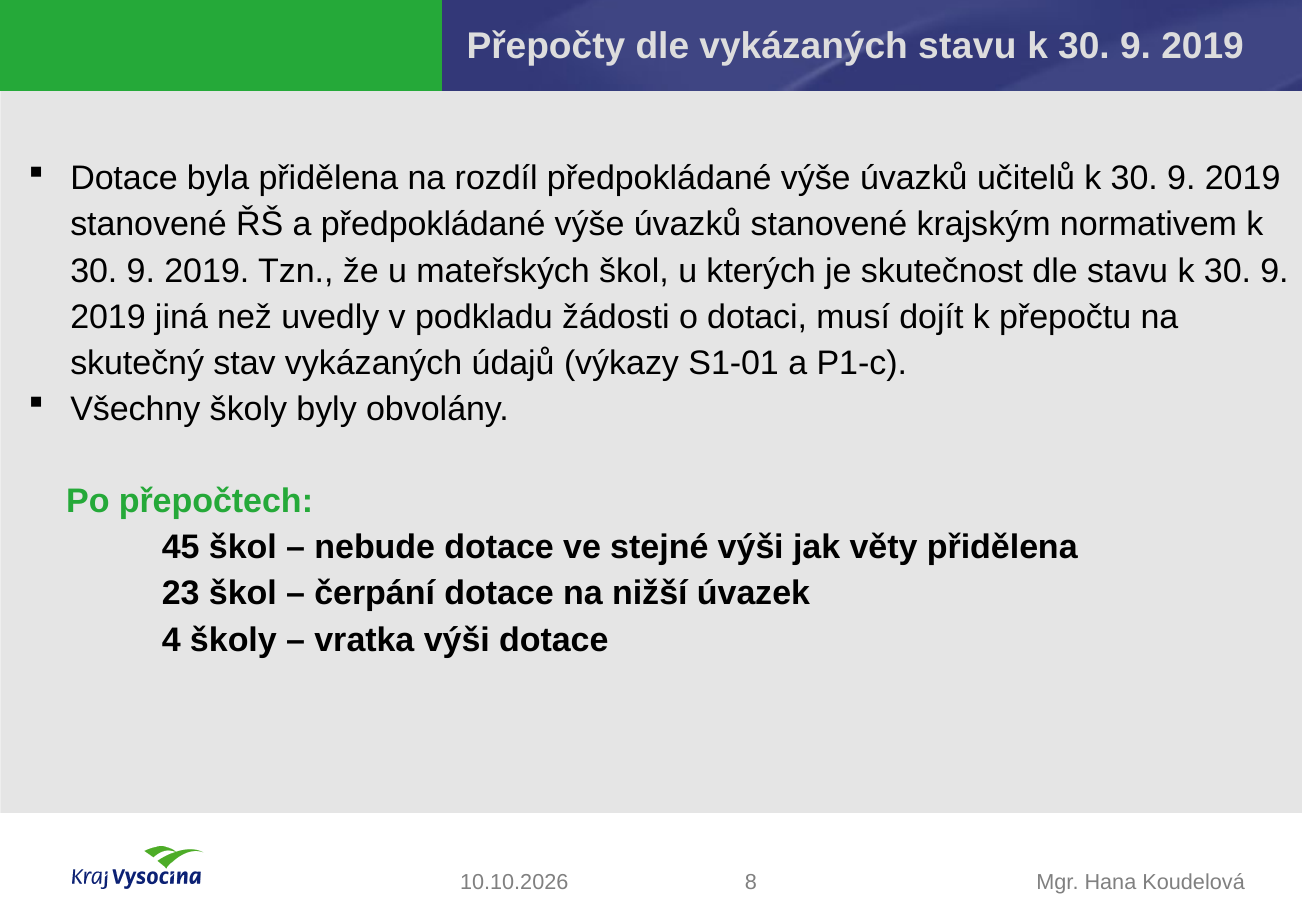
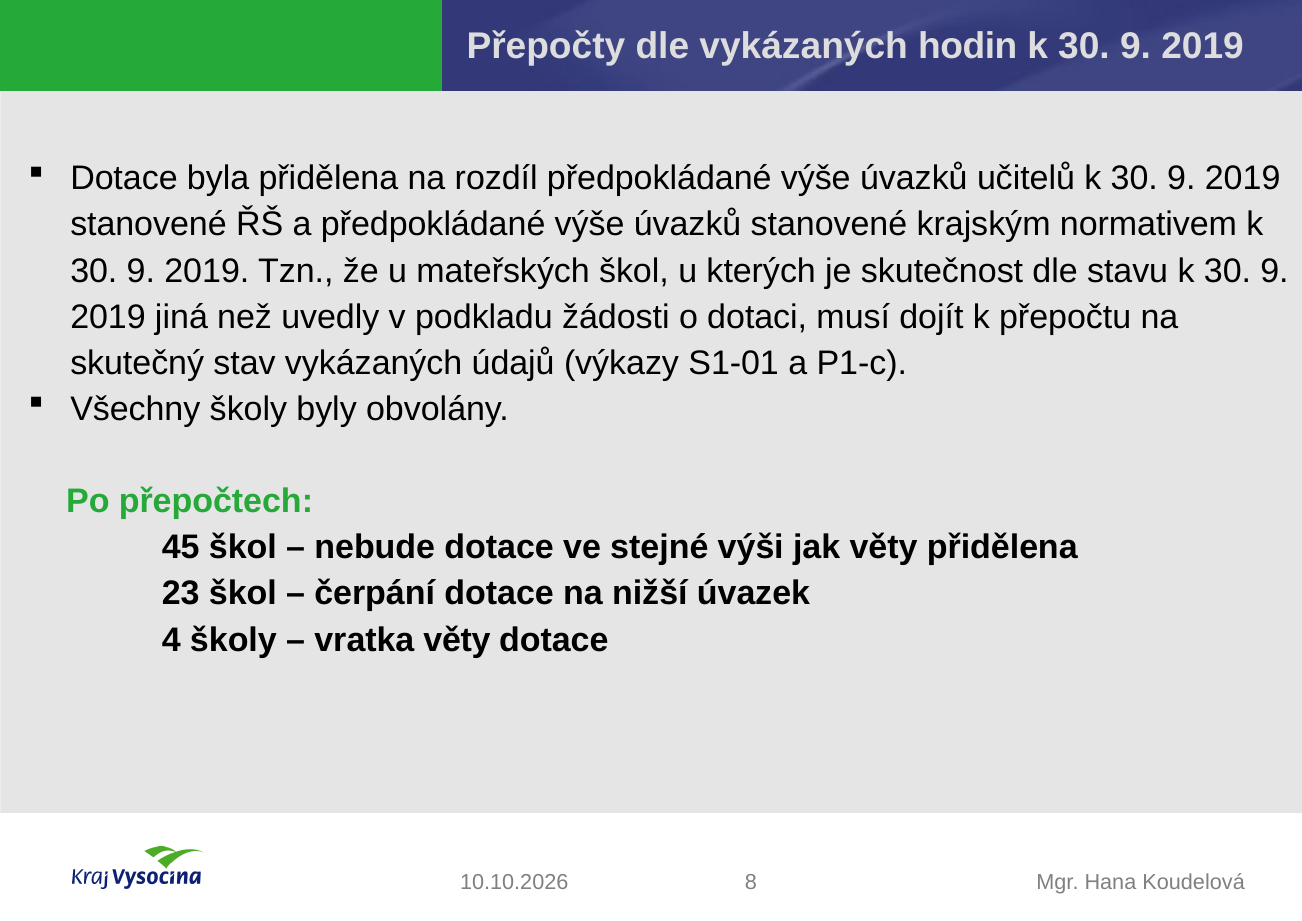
vykázaných stavu: stavu -> hodin
vratka výši: výši -> věty
